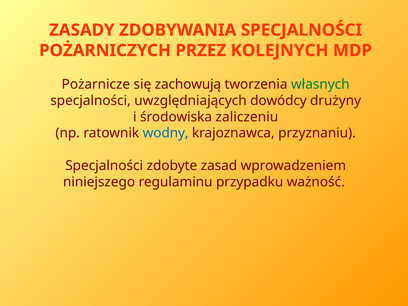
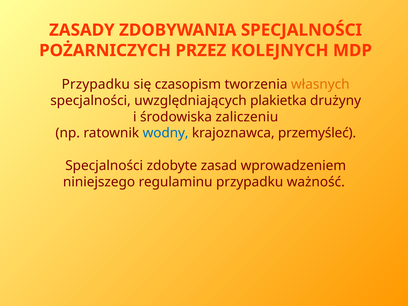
Pożarnicze at (96, 84): Pożarnicze -> Przypadku
zachowują: zachowują -> czasopism
własnych colour: green -> orange
dowódcy: dowódcy -> plakietka
przyznaniu: przyznaniu -> przemyśleć
